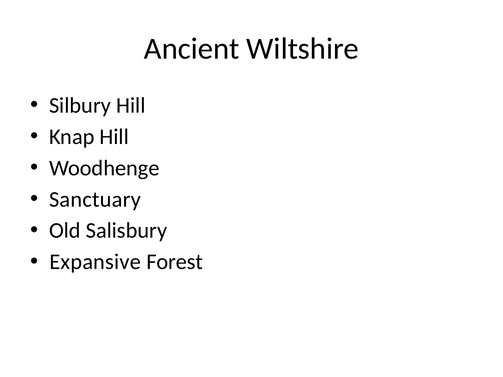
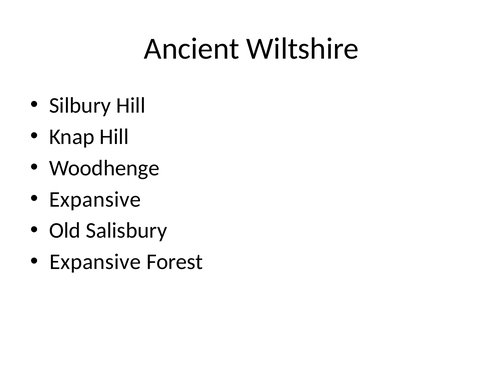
Sanctuary at (95, 199): Sanctuary -> Expansive
